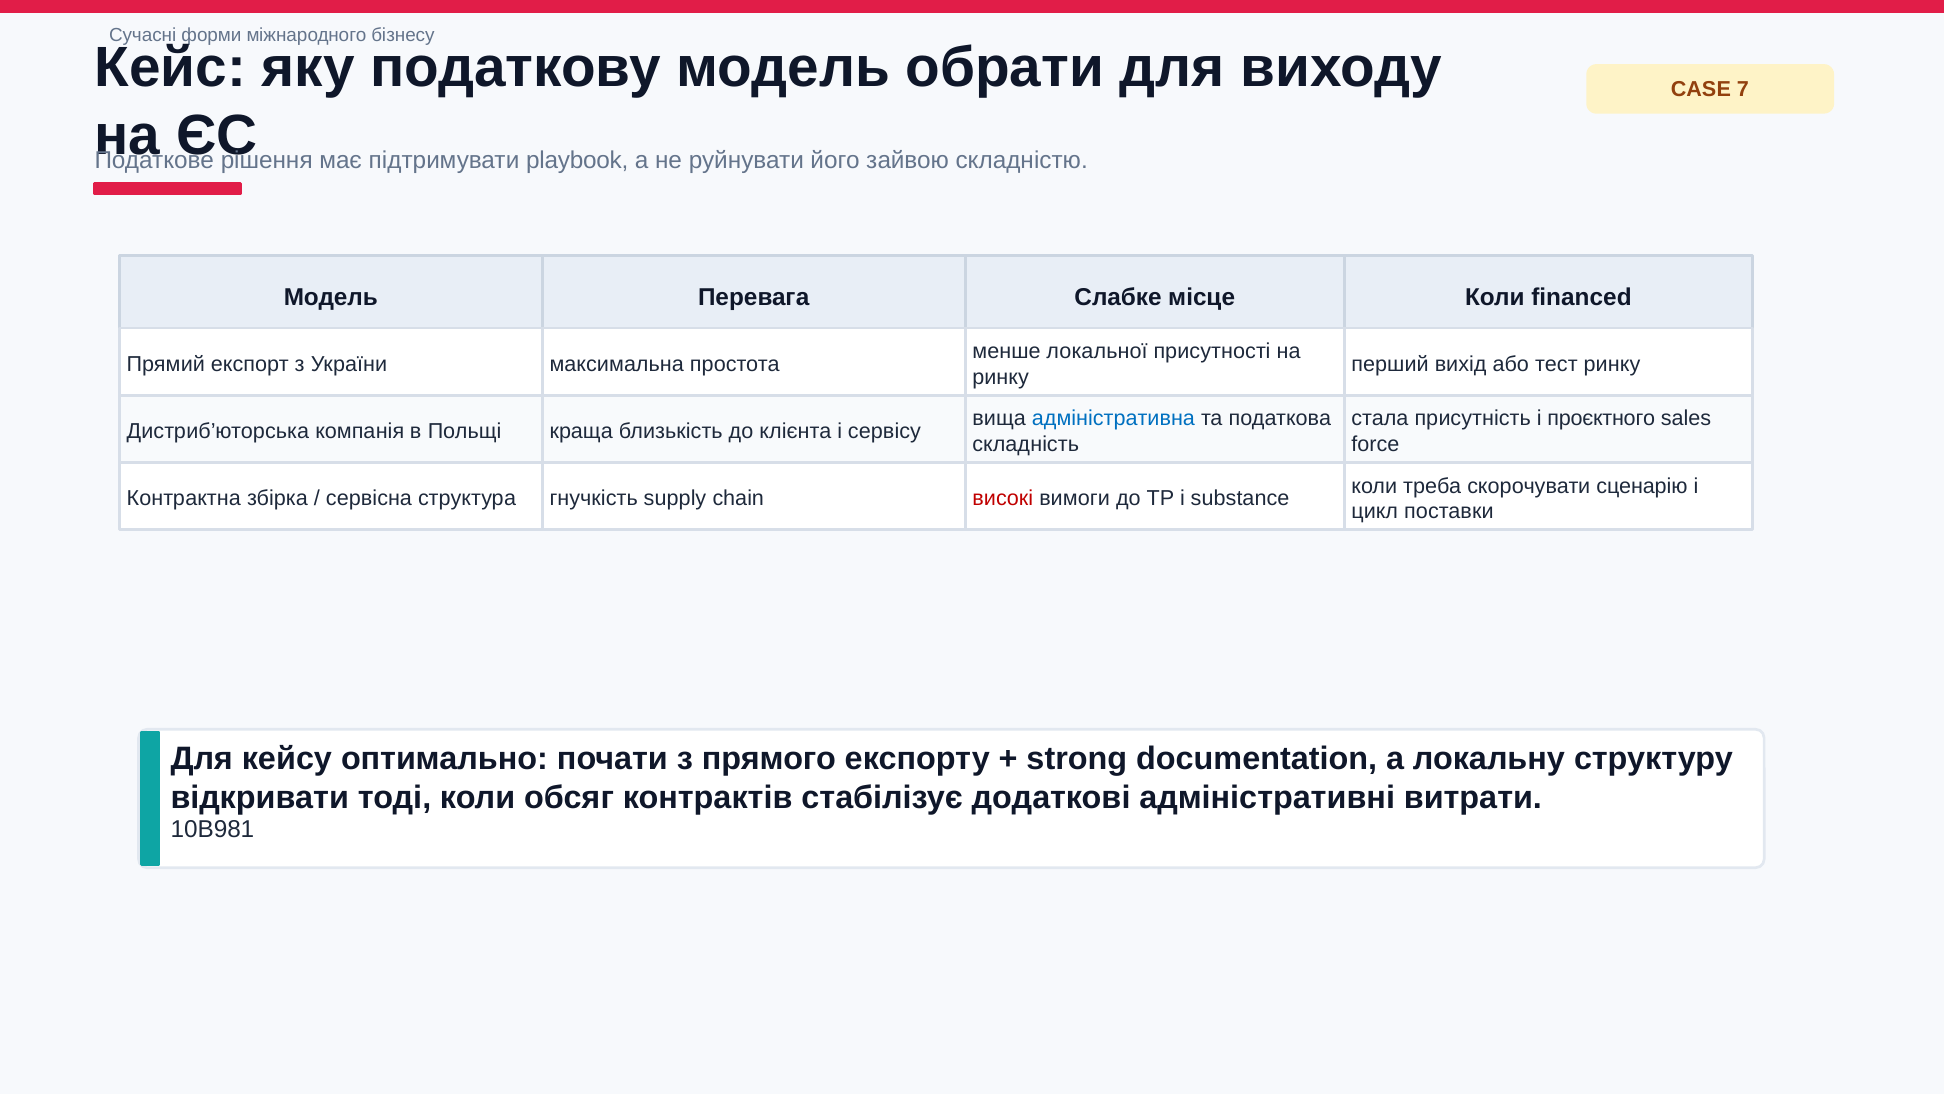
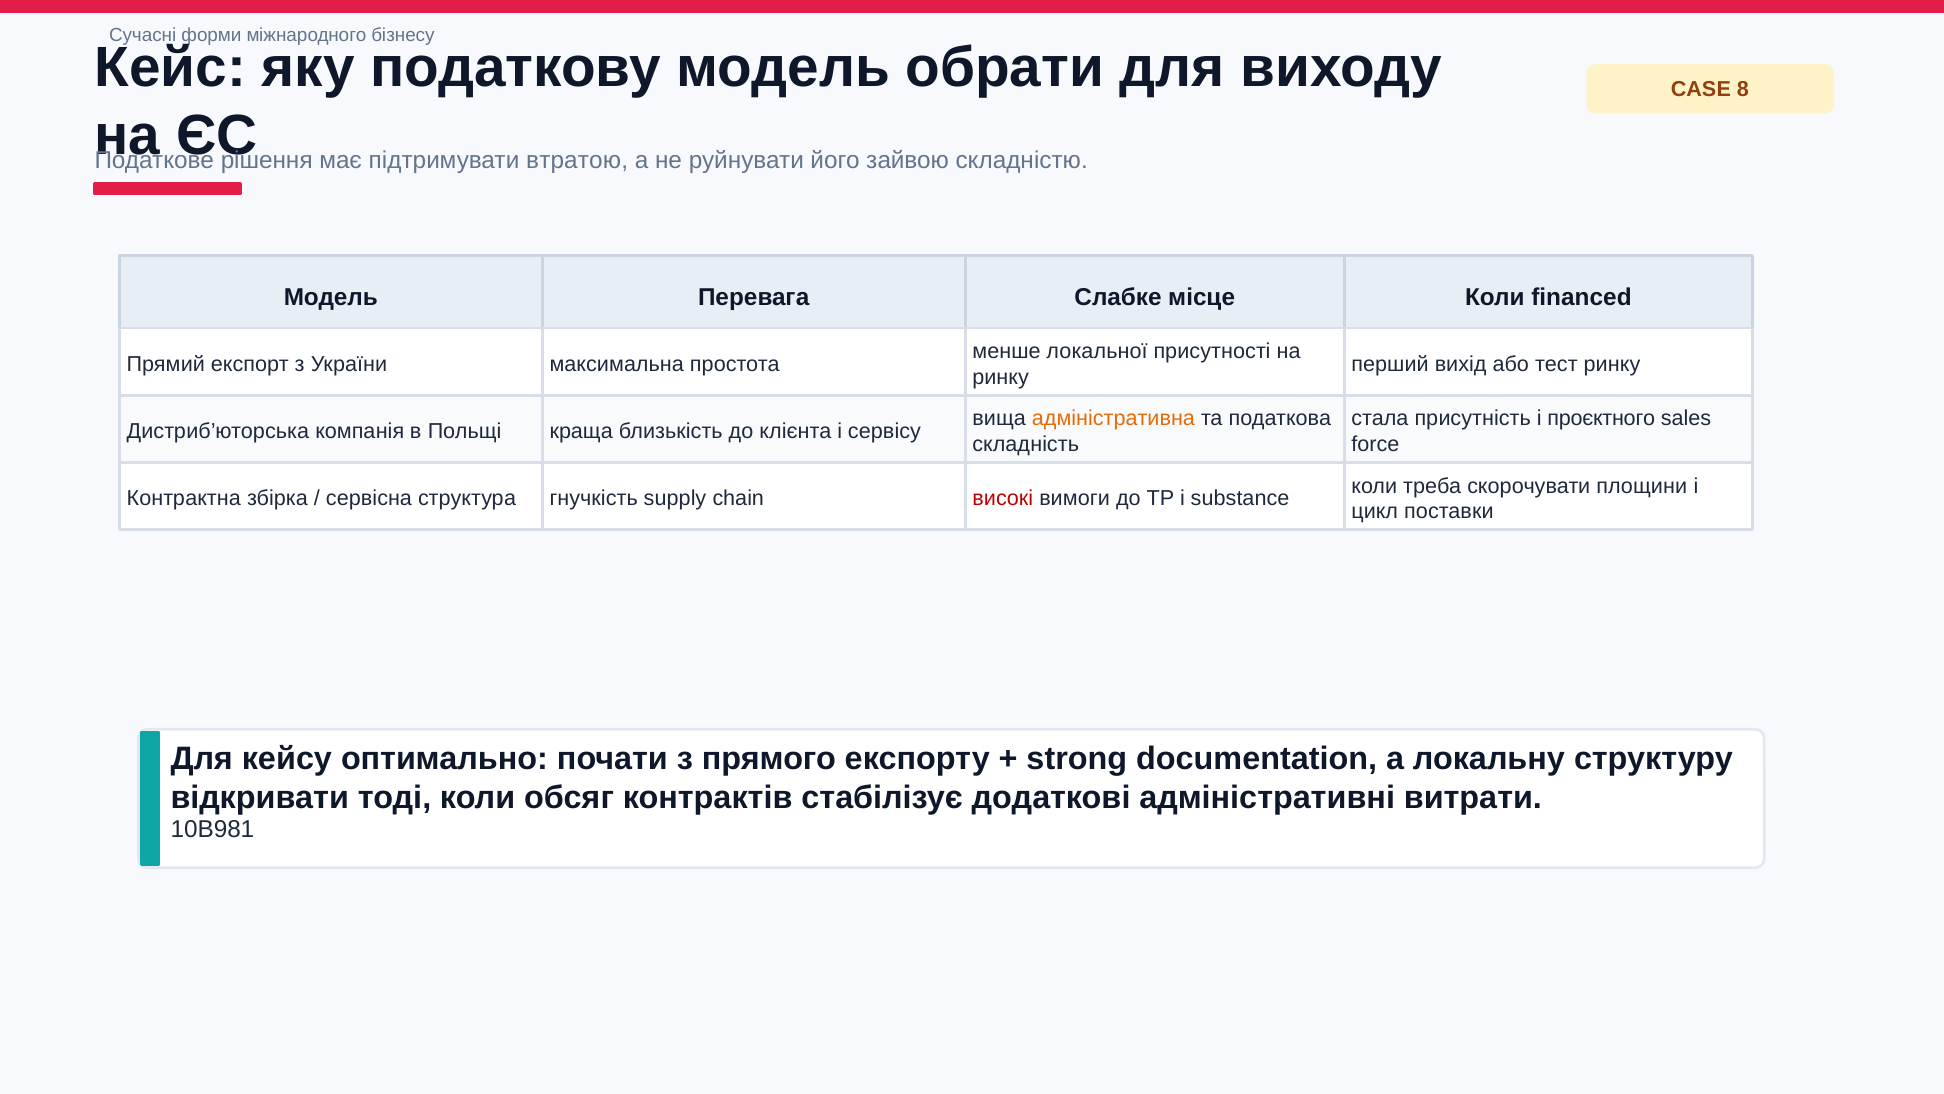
7: 7 -> 8
playbook: playbook -> втратою
адміністративна colour: blue -> orange
сценарію: сценарію -> площини
